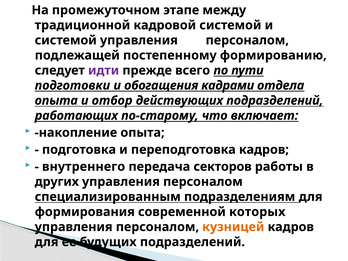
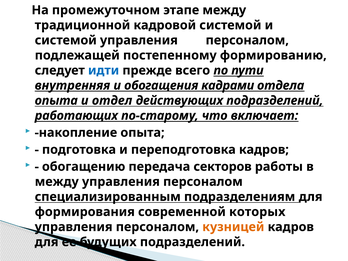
идти colour: purple -> blue
подготовки: подготовки -> внутренняя
отбор: отбор -> отдел
внутреннего: внутреннего -> обогащению
других at (57, 182): других -> между
